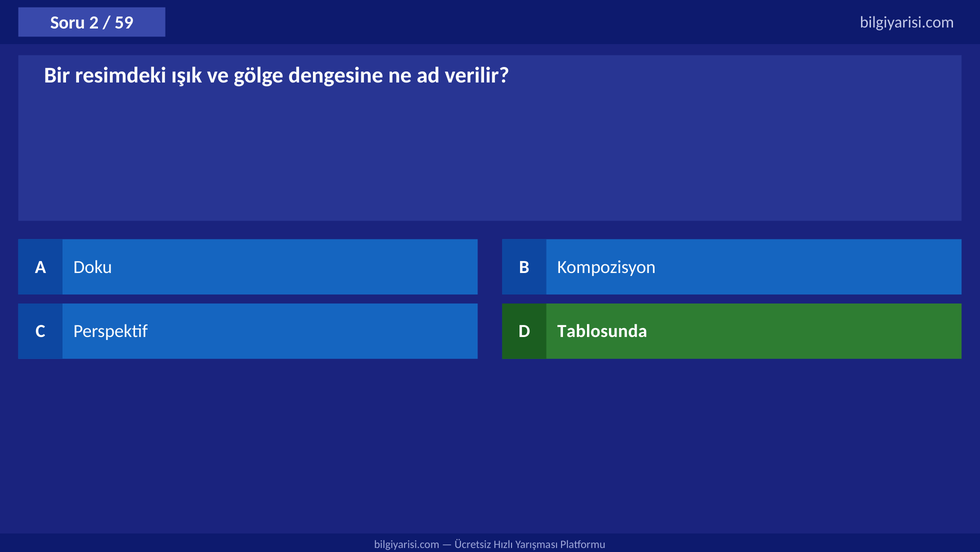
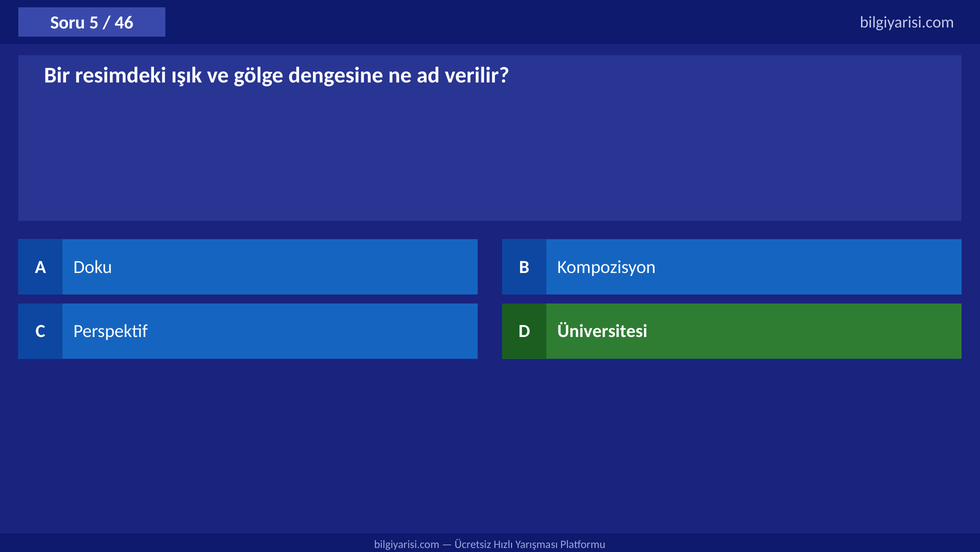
2: 2 -> 5
59: 59 -> 46
Tablosunda: Tablosunda -> Üniversitesi
